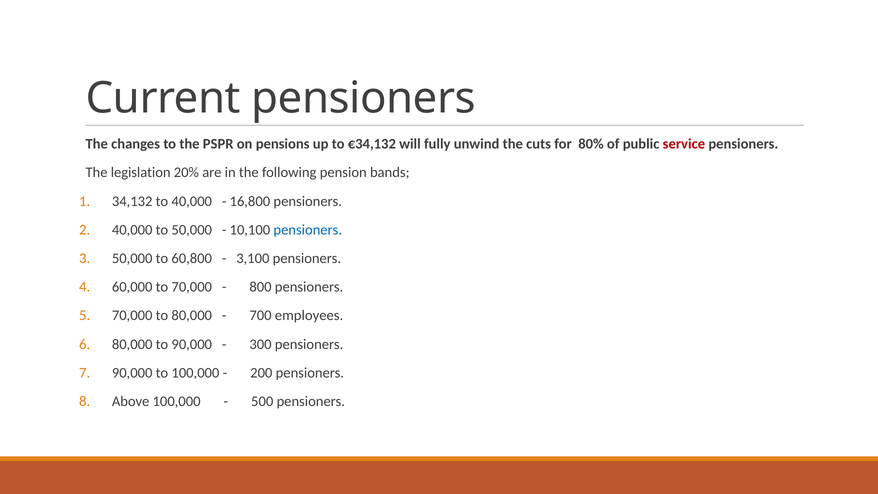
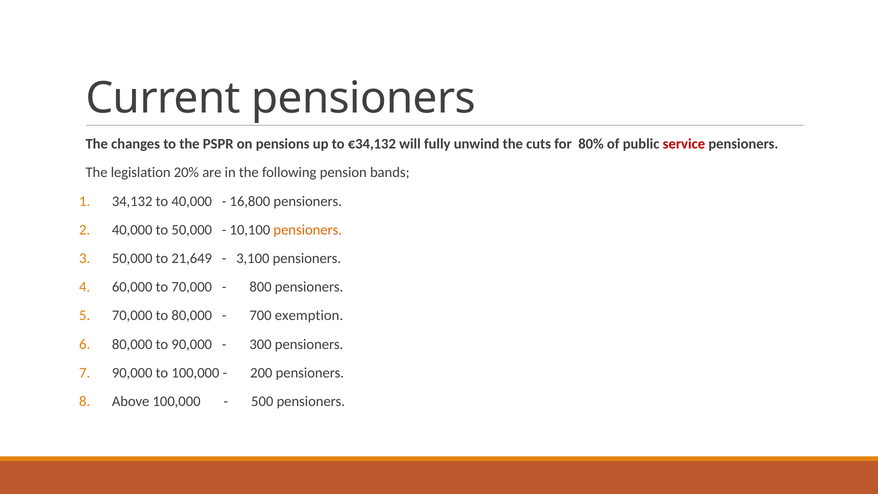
pensioners at (308, 230) colour: blue -> orange
60,800: 60,800 -> 21,649
employees: employees -> exemption
